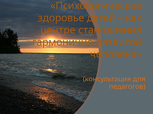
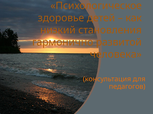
центре: центре -> низкий
